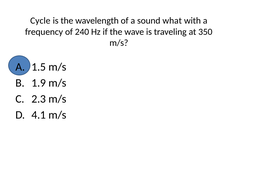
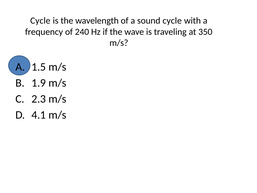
sound what: what -> cycle
